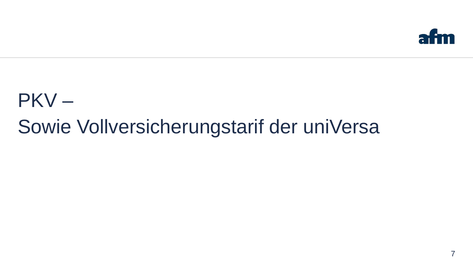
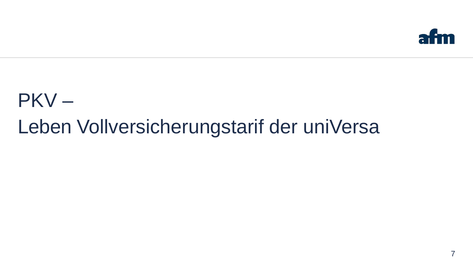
Sowie: Sowie -> Leben
